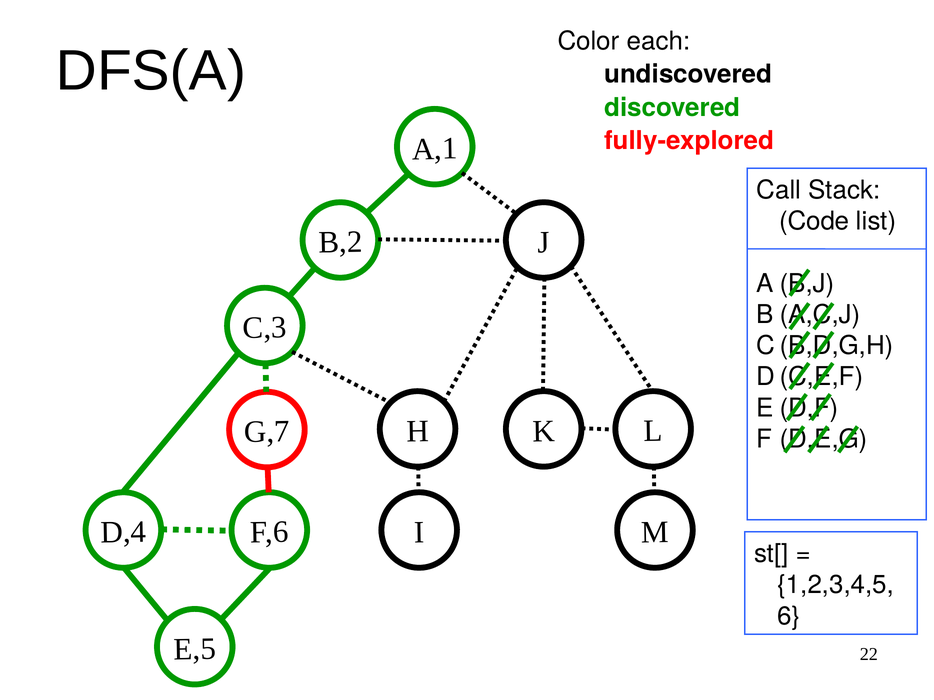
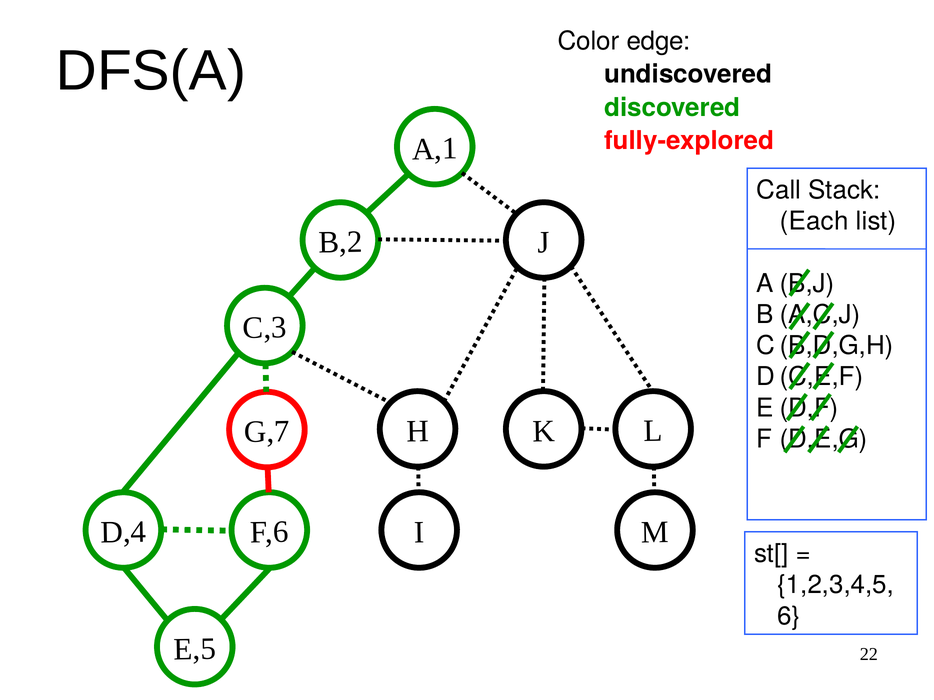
each: each -> edge
Code: Code -> Each
